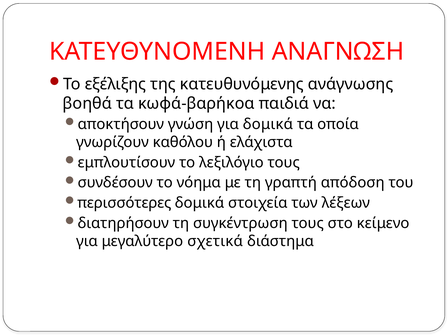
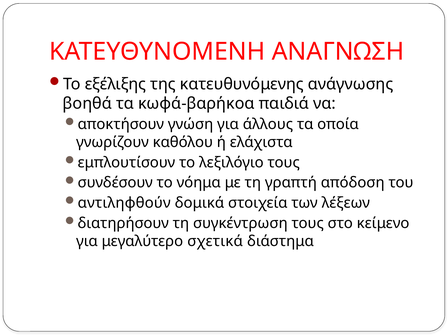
για δομικά: δομικά -> άλλους
περισσότερες: περισσότερες -> αντιληφθούν
